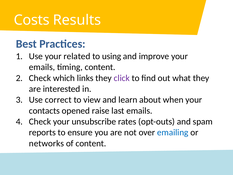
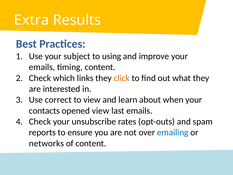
Costs: Costs -> Extra
related: related -> subject
click colour: purple -> orange
opened raise: raise -> view
